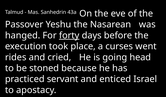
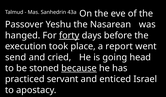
curses: curses -> report
rides: rides -> send
because underline: none -> present
